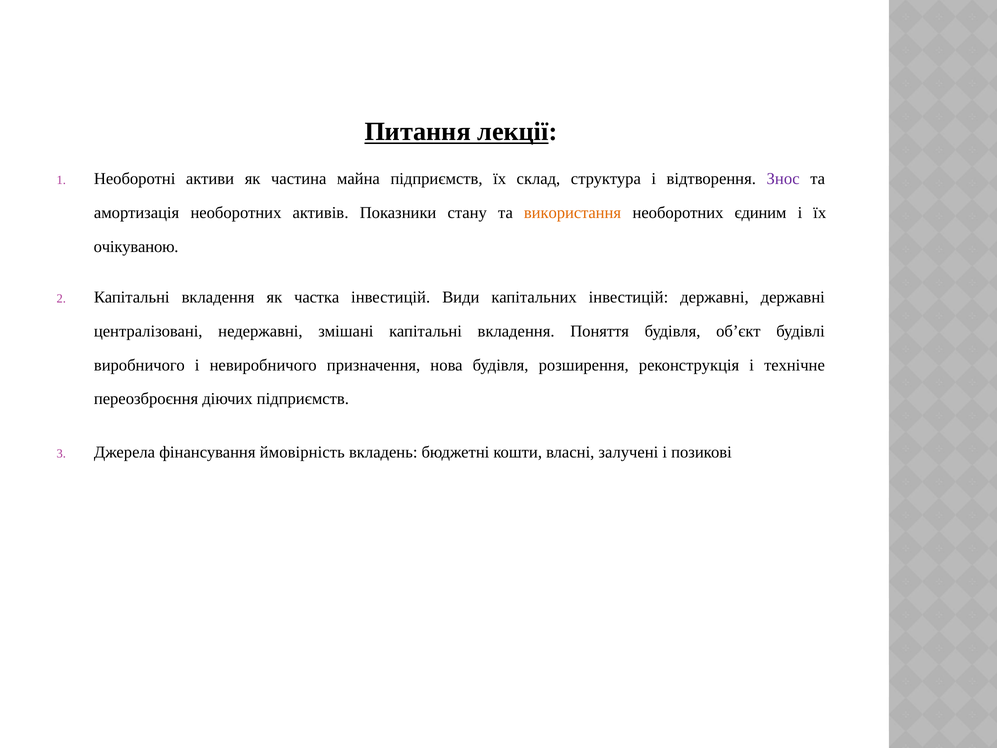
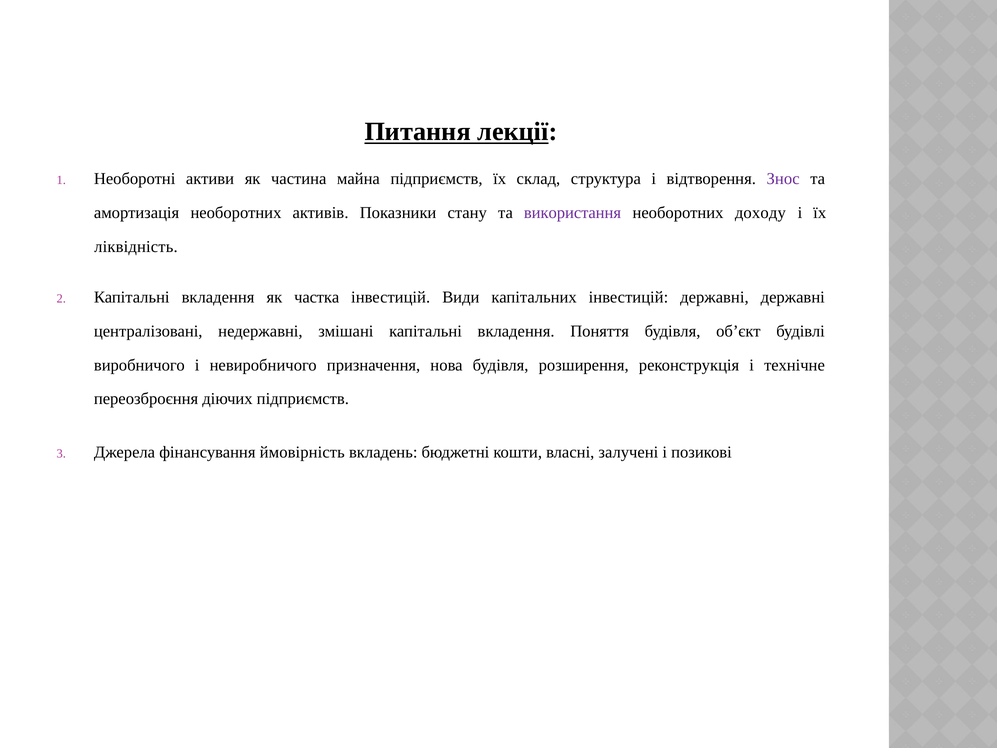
використання colour: orange -> purple
єдиним: єдиним -> доходу
очікуваною: очікуваною -> ліквідність
